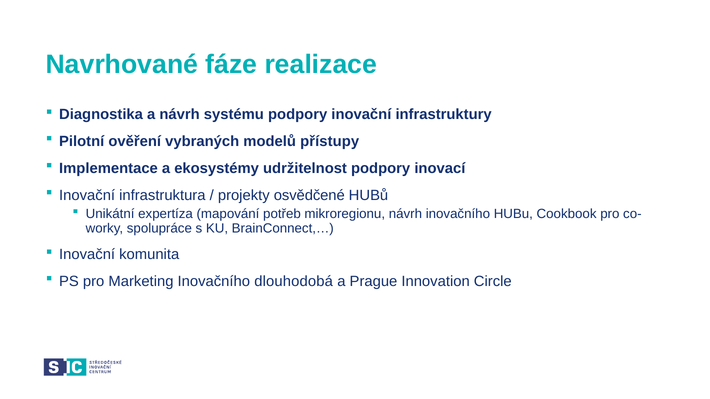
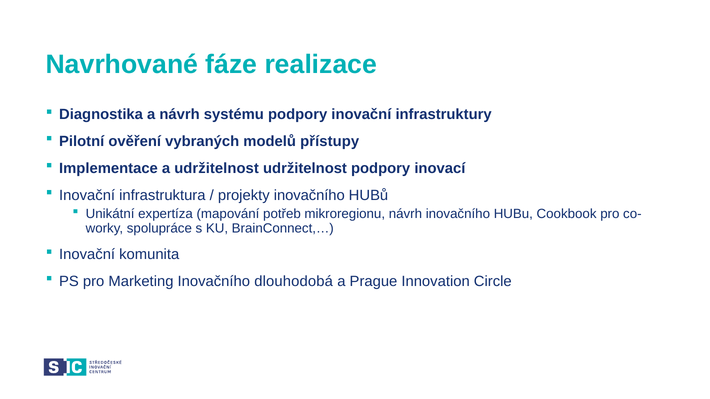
a ekosystémy: ekosystémy -> udržitelnost
projekty osvědčené: osvědčené -> inovačního
